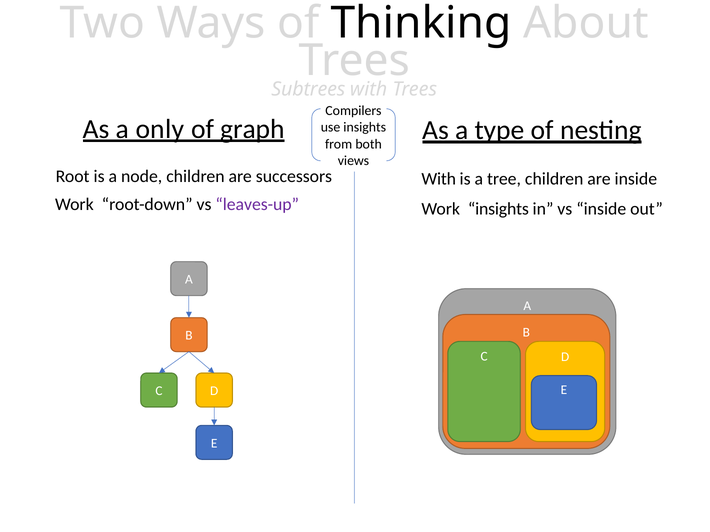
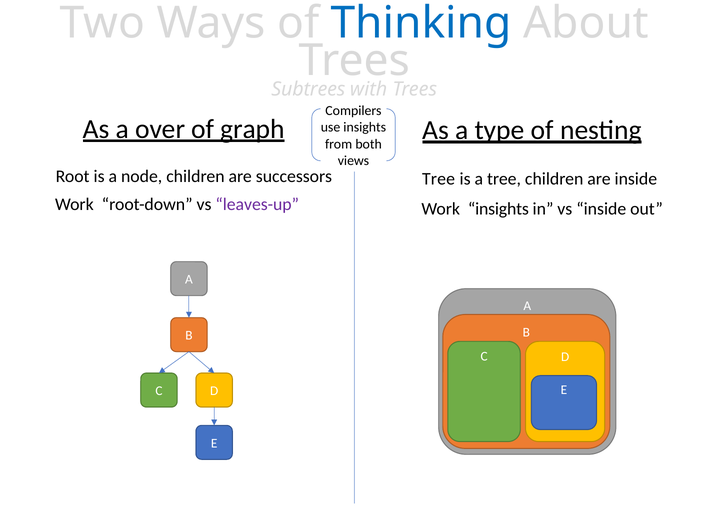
Thinking colour: black -> blue
only: only -> over
With at (439, 179): With -> Tree
